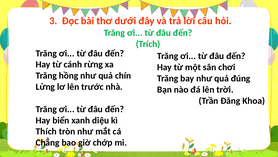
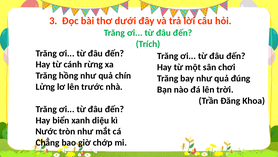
Thích: Thích -> Nước
